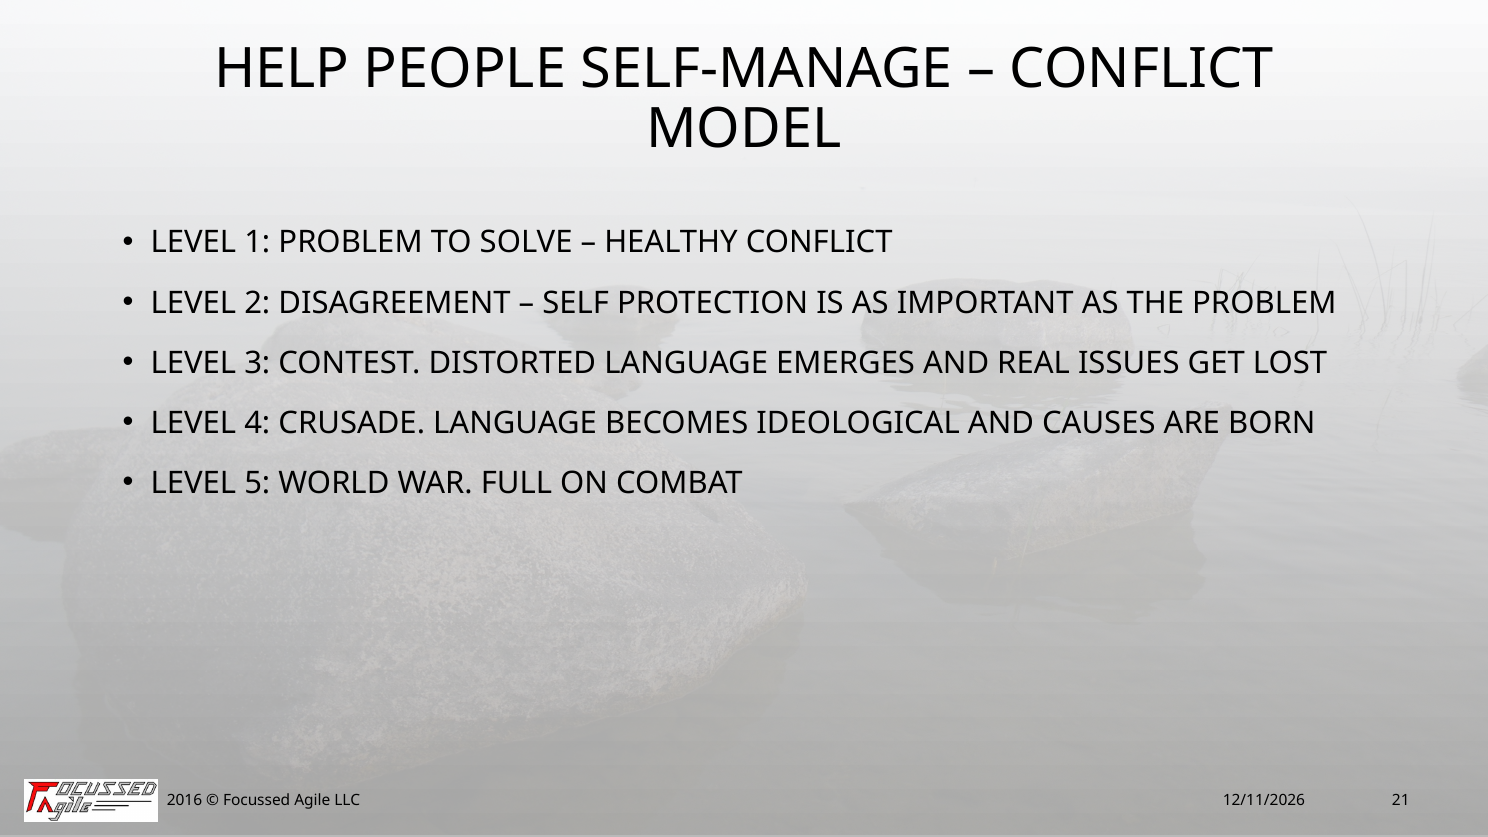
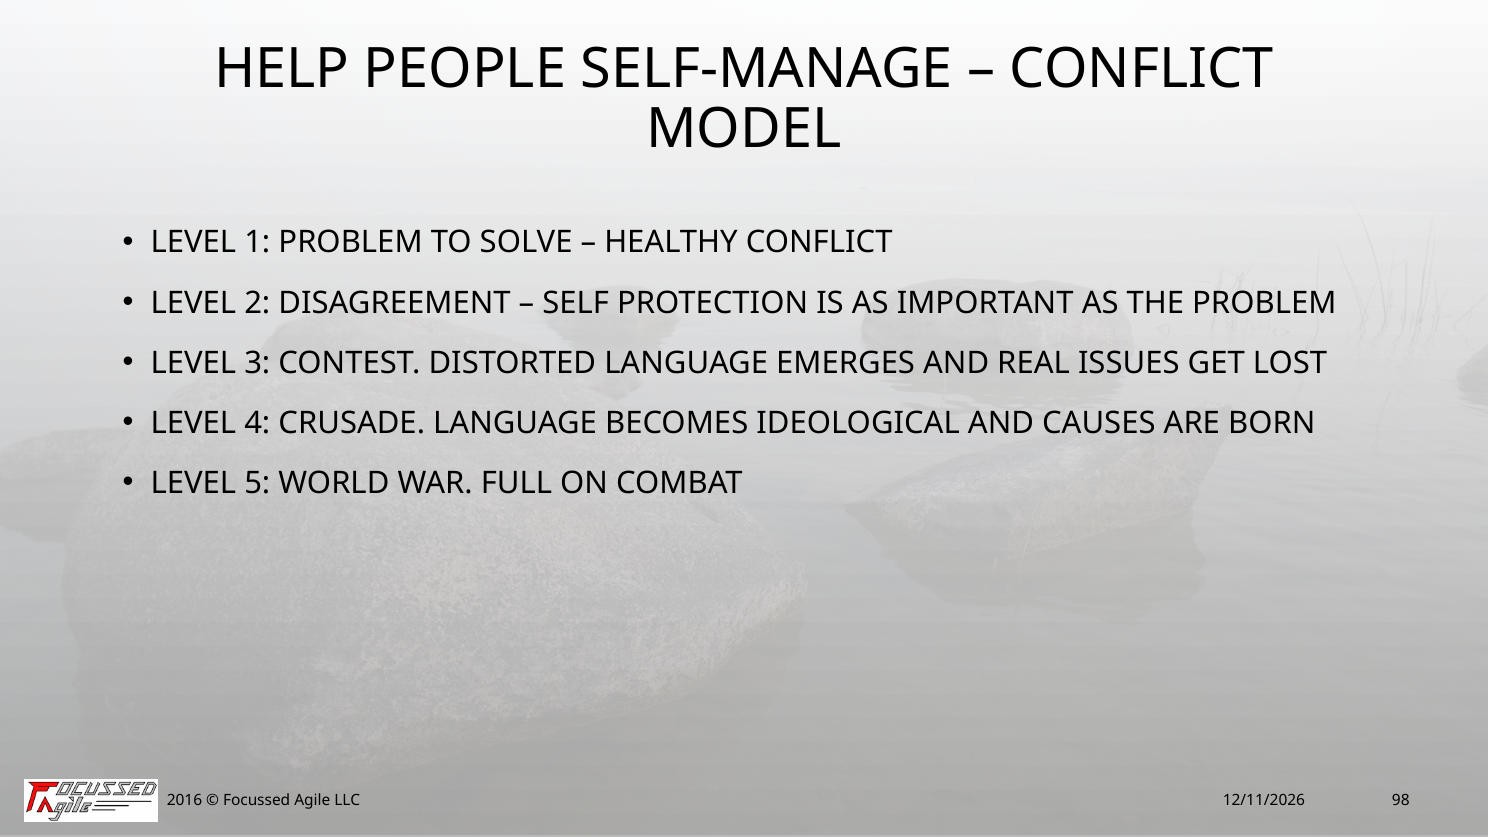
21: 21 -> 98
